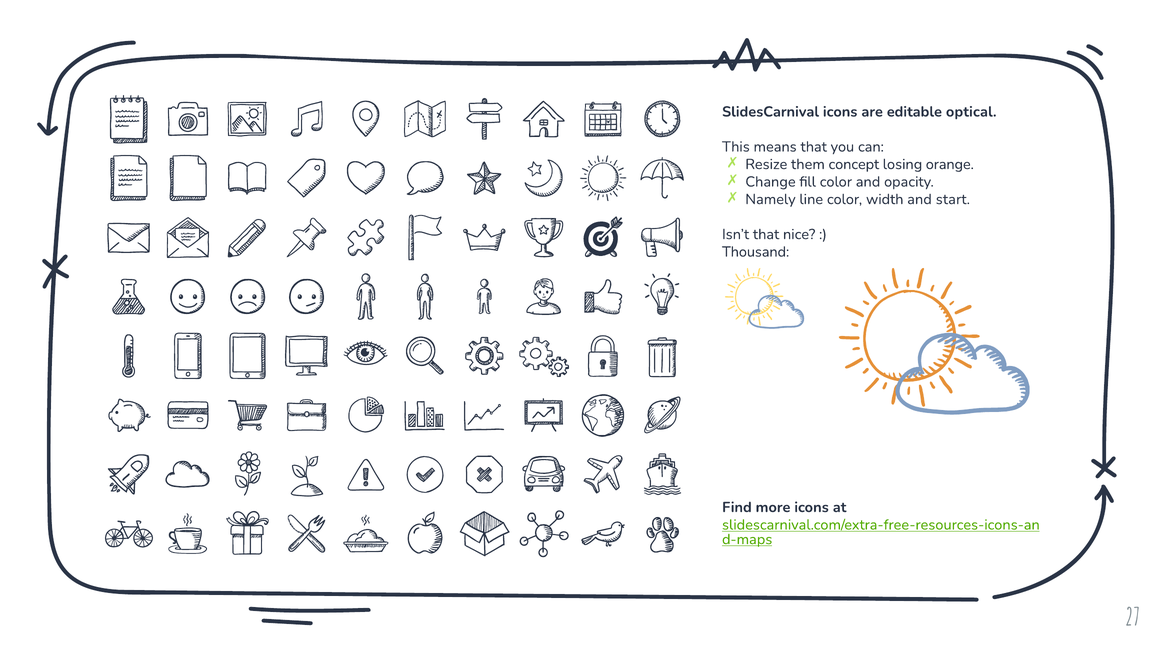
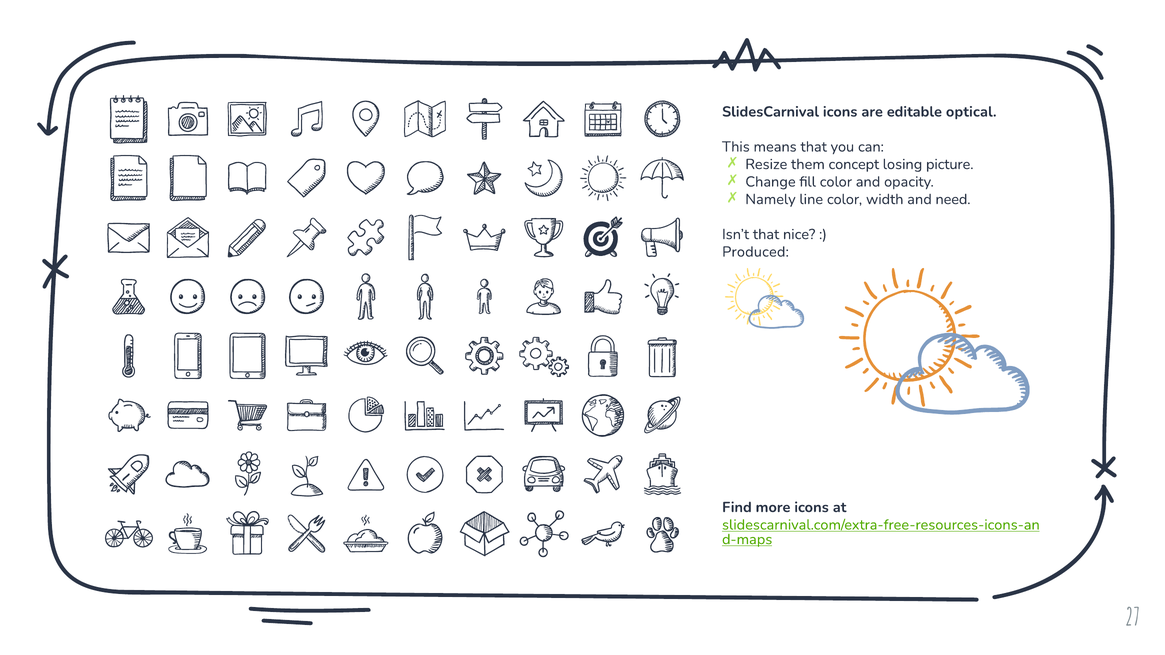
orange: orange -> picture
start: start -> need
Thousand: Thousand -> Produced
